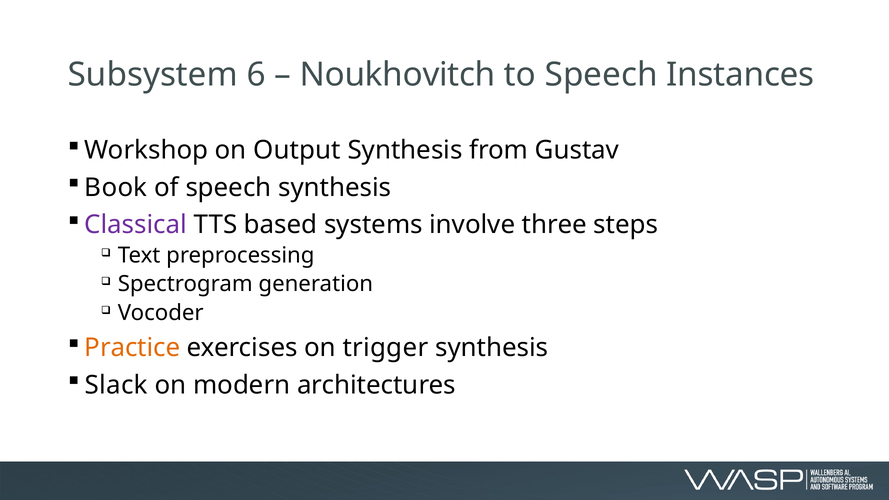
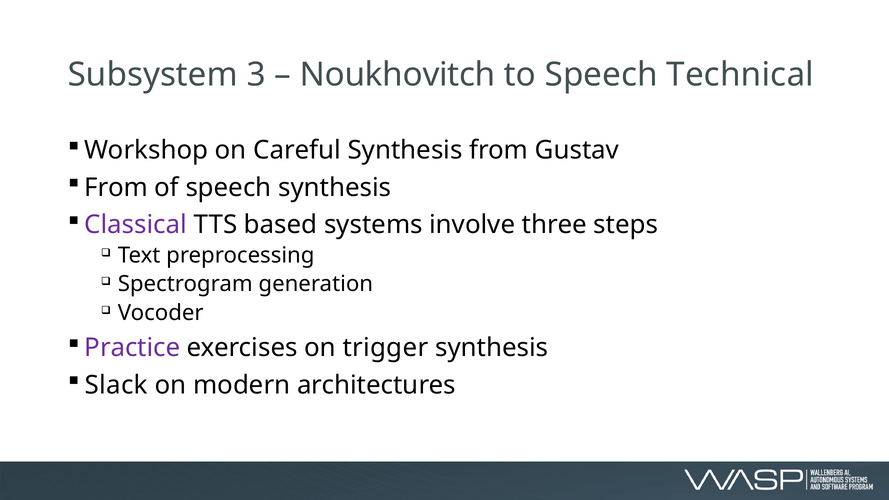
6: 6 -> 3
Instances: Instances -> Technical
Output: Output -> Careful
Book at (116, 188): Book -> From
Practice colour: orange -> purple
